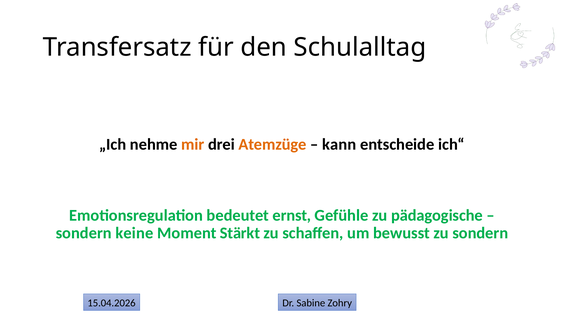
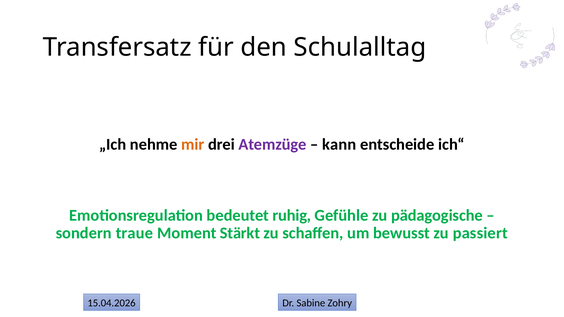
Atemzüge colour: orange -> purple
ernst: ernst -> ruhig
keine: keine -> traue
zu sondern: sondern -> passiert
